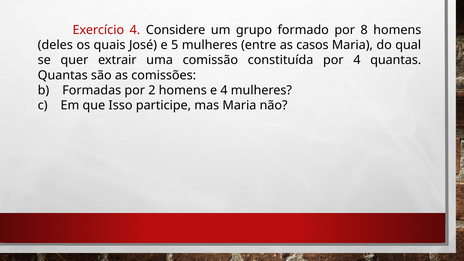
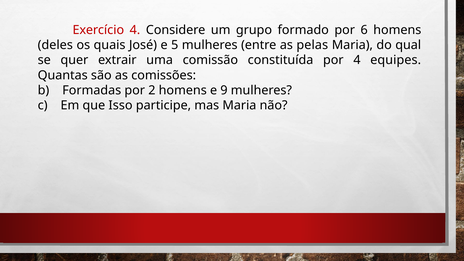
8: 8 -> 6
casos: casos -> pelas
4 quantas: quantas -> equipes
e 4: 4 -> 9
